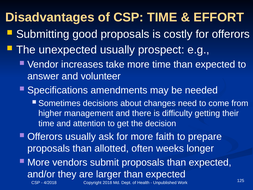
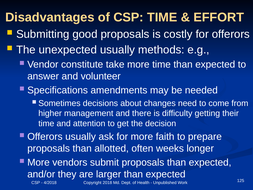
prospect: prospect -> methods
increases: increases -> constitute
